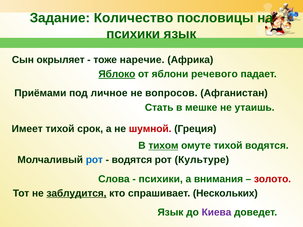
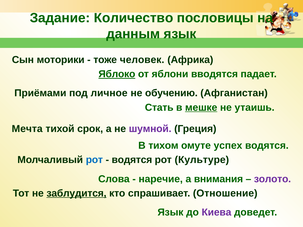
психики at (133, 34): психики -> данным
окрыляет: окрыляет -> моторики
наречие: наречие -> человек
речевого: речевого -> вводятся
вопросов: вопросов -> обучению
мешке underline: none -> present
Имеет: Имеет -> Мечта
шумной colour: red -> purple
тихом underline: present -> none
омуте тихой: тихой -> успех
психики at (161, 179): психики -> наречие
золото colour: red -> purple
Нескольких: Нескольких -> Отношение
